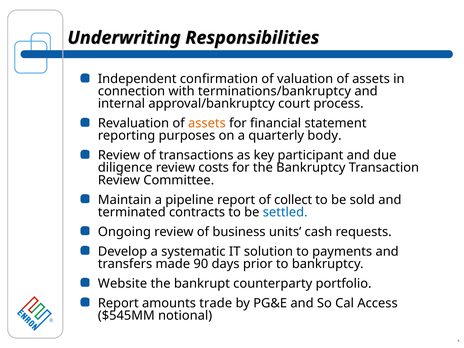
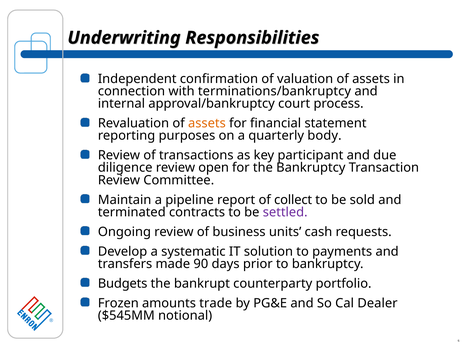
costs: costs -> open
settled colour: blue -> purple
Website: Website -> Budgets
Report at (118, 303): Report -> Frozen
Access: Access -> Dealer
